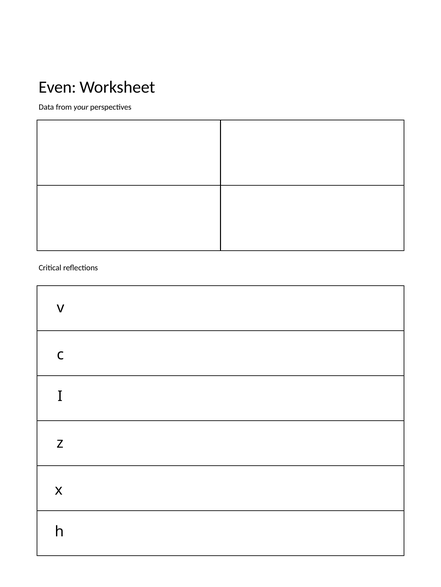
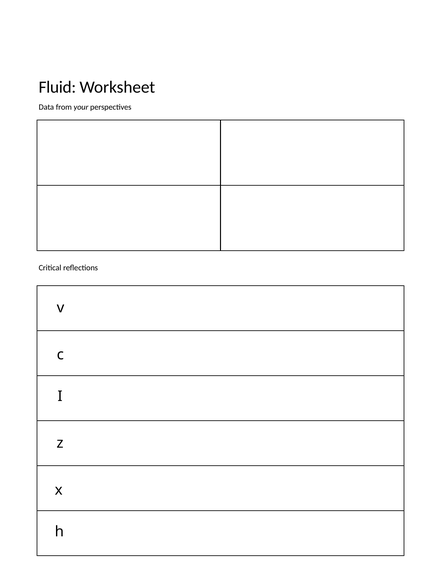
Even: Even -> Fluid
